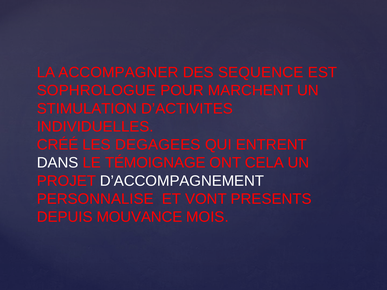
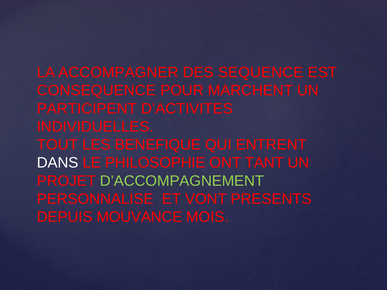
SOPHROLOGUE: SOPHROLOGUE -> CONSEQUENCE
STIMULATION: STIMULATION -> PARTICIPENT
CRÉÉ: CRÉÉ -> TOUT
DEGAGEES: DEGAGEES -> BENEFIQUE
TÉMOIGNAGE: TÉMOIGNAGE -> PHILOSOPHIE
CELA: CELA -> TANT
D’ACCOMPAGNEMENT colour: white -> light green
